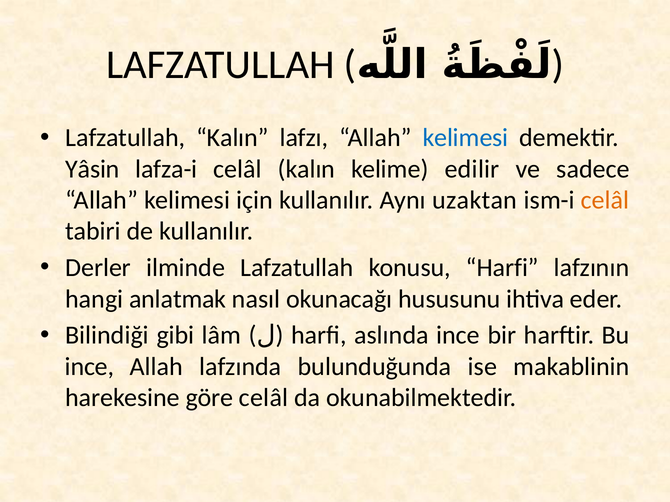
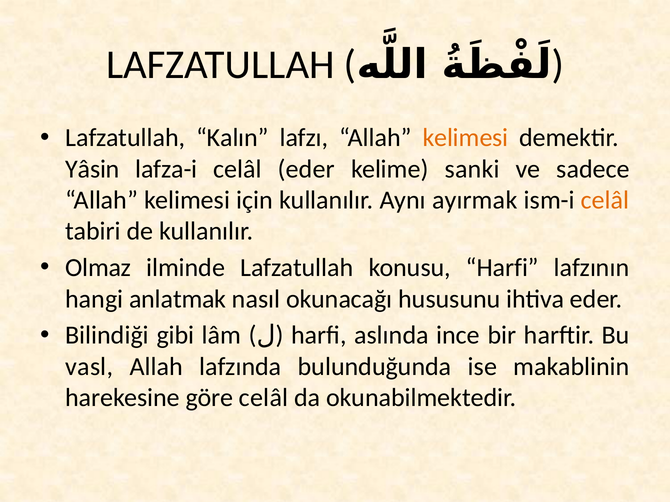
kelimesi at (465, 138) colour: blue -> orange
celâl kalın: kalın -> eder
edilir: edilir -> sanki
uzaktan: uzaktan -> ayırmak
Derler: Derler -> Olmaz
ince at (89, 367): ince -> vasl
